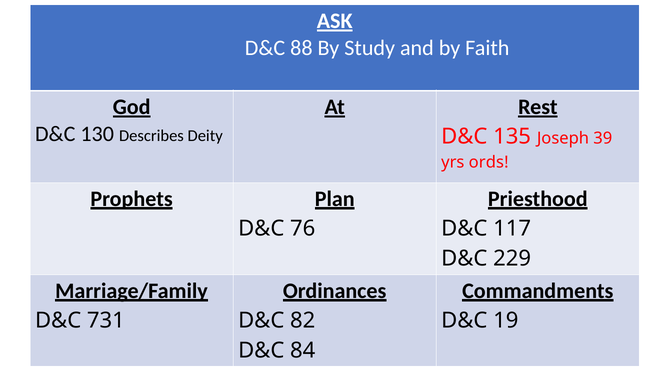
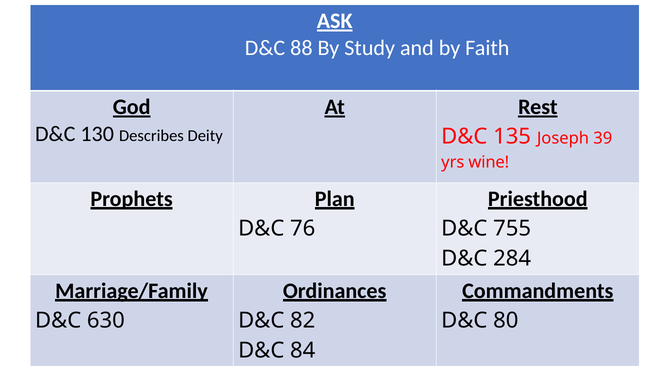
ords: ords -> wine
117: 117 -> 755
229: 229 -> 284
731: 731 -> 630
19: 19 -> 80
